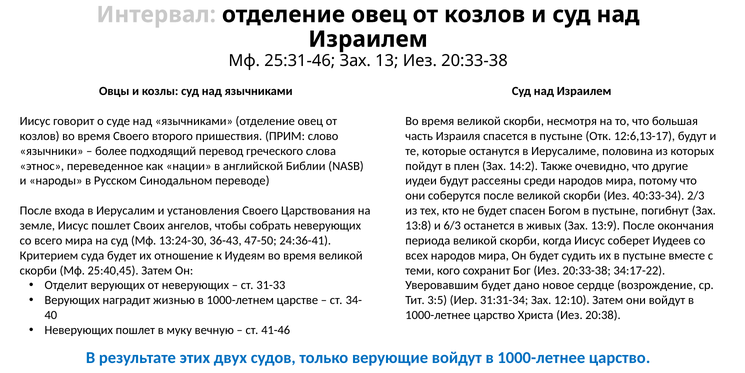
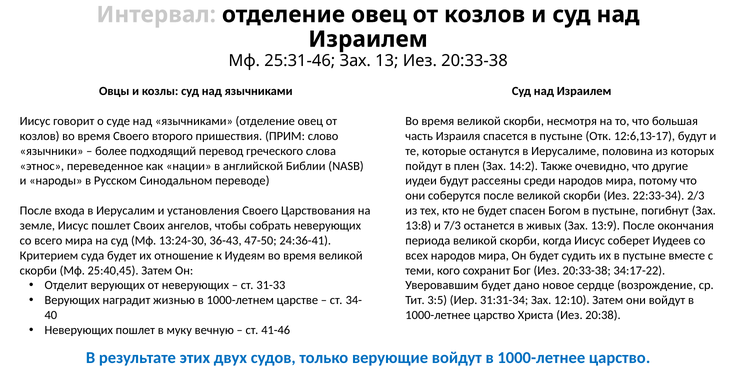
40:33-34: 40:33-34 -> 22:33-34
6/3: 6/3 -> 7/3
